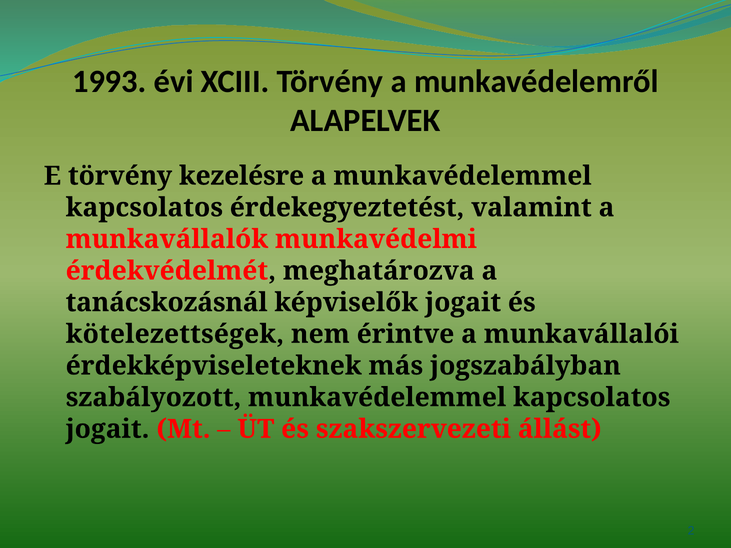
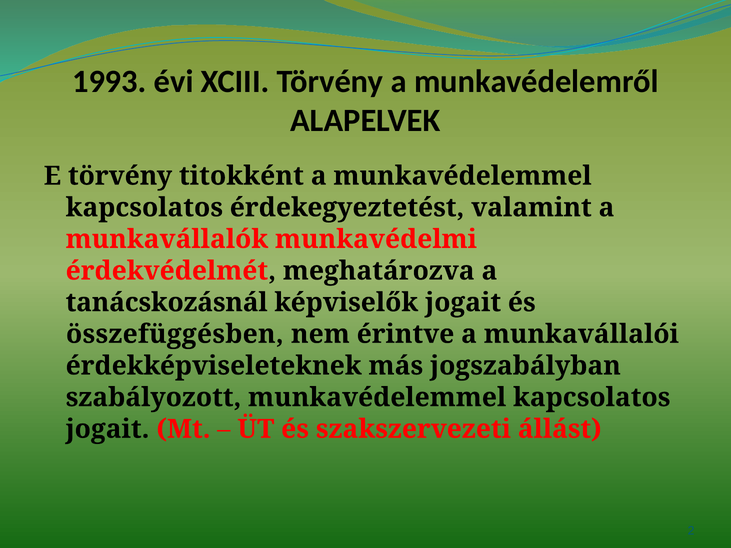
kezelésre: kezelésre -> titokként
kötelezettségek: kötelezettségek -> összefüggésben
